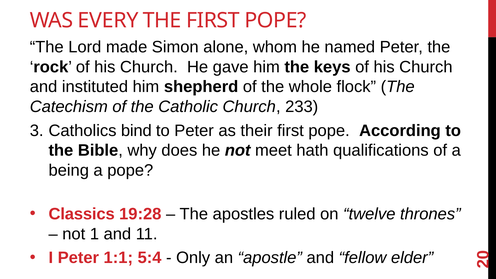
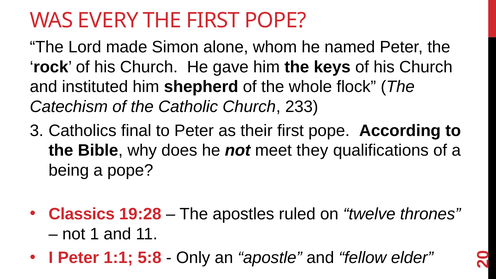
bind: bind -> final
hath: hath -> they
5:4: 5:4 -> 5:8
